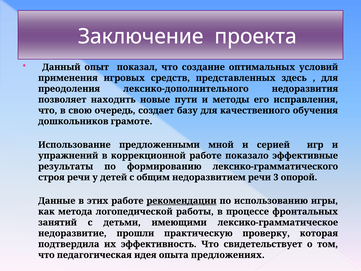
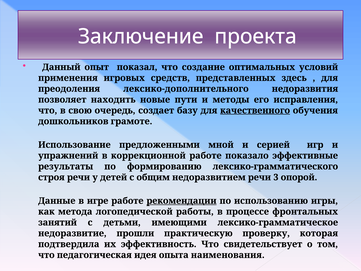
качественного underline: none -> present
этих: этих -> игре
предложениях: предложениях -> наименования
